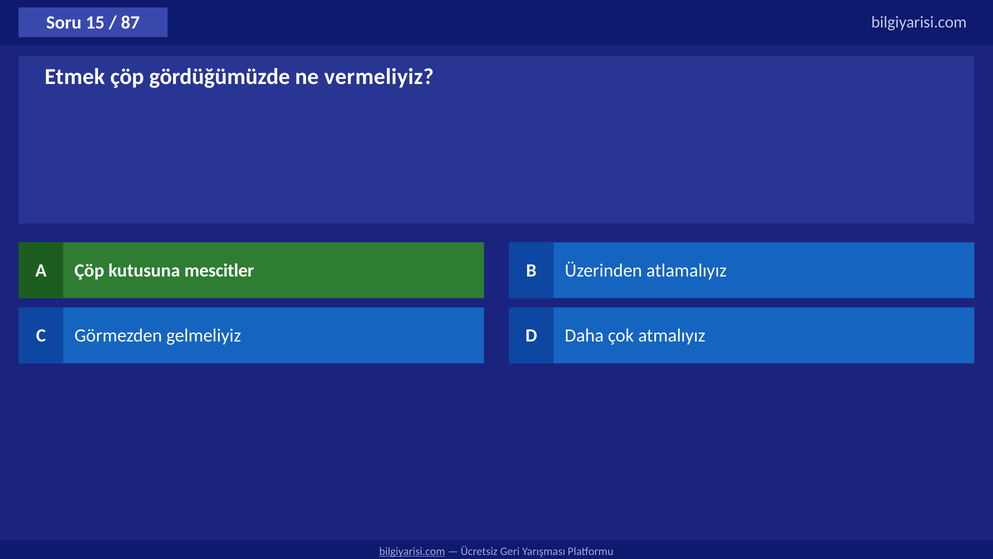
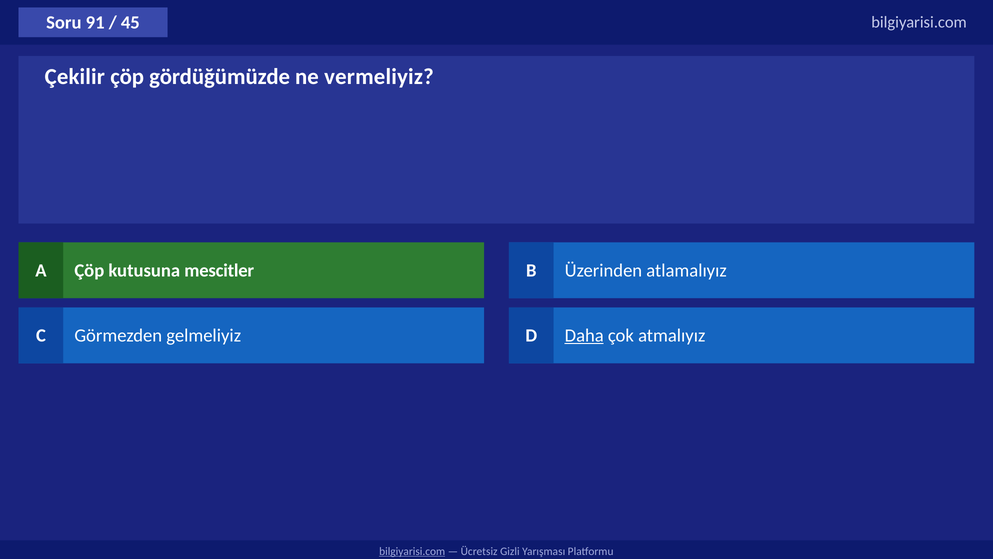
15: 15 -> 91
87: 87 -> 45
Etmek: Etmek -> Çekilir
Daha underline: none -> present
Geri: Geri -> Gizli
